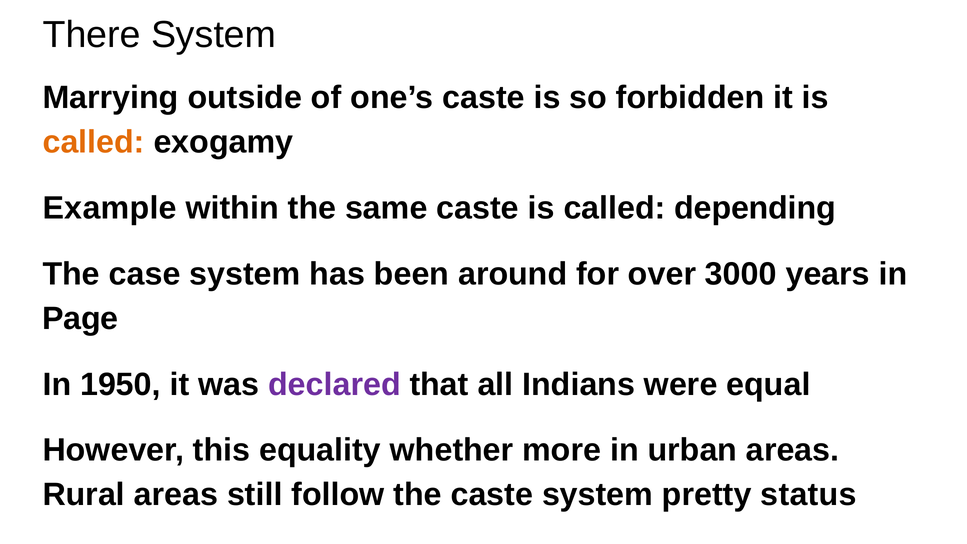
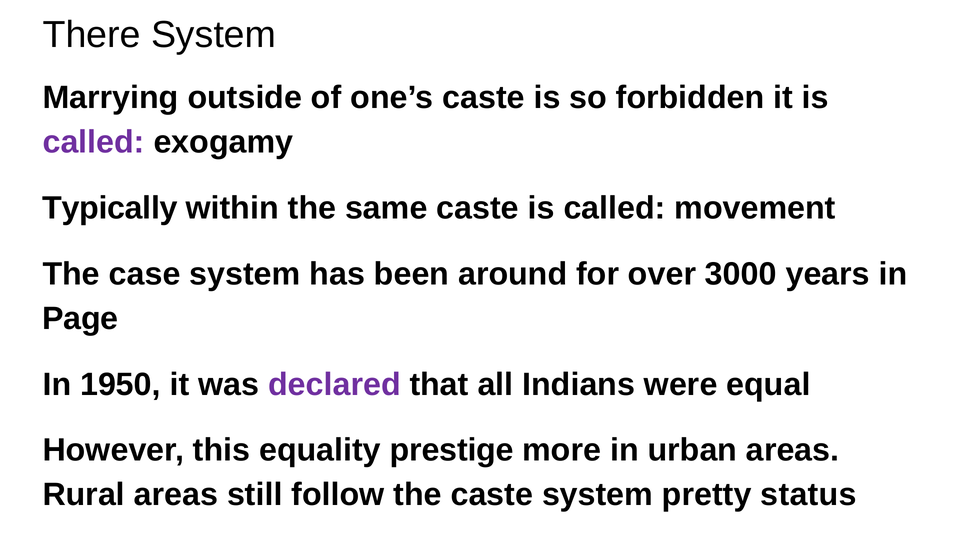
called at (94, 142) colour: orange -> purple
Example: Example -> Typically
depending: depending -> movement
whether: whether -> prestige
